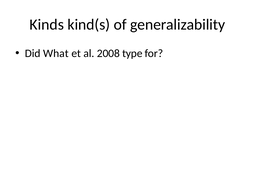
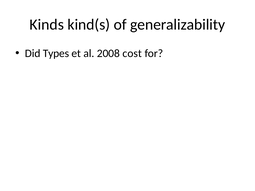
What: What -> Types
type: type -> cost
